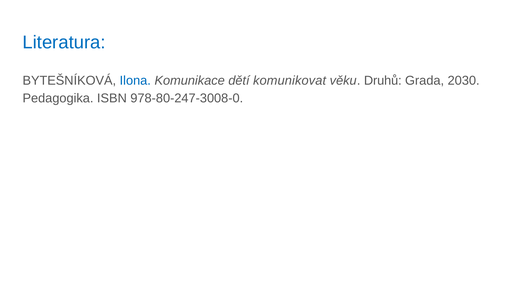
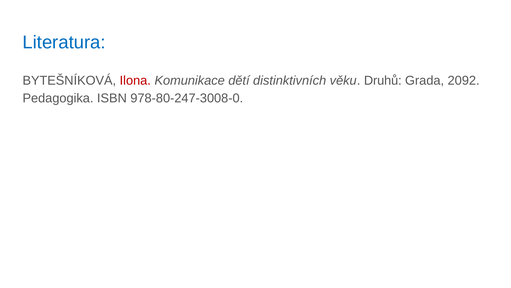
Ilona colour: blue -> red
komunikovat: komunikovat -> distinktivních
2030: 2030 -> 2092
